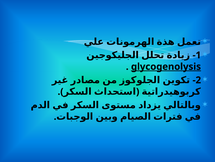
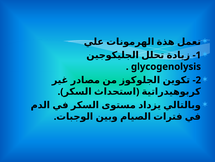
glycogenolysis underline: present -> none
